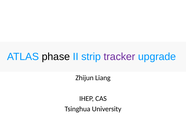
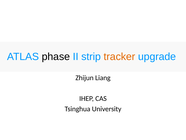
tracker colour: purple -> orange
